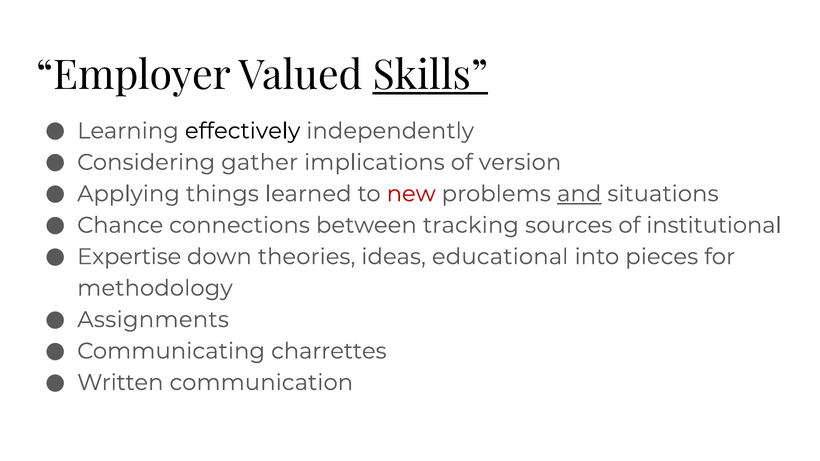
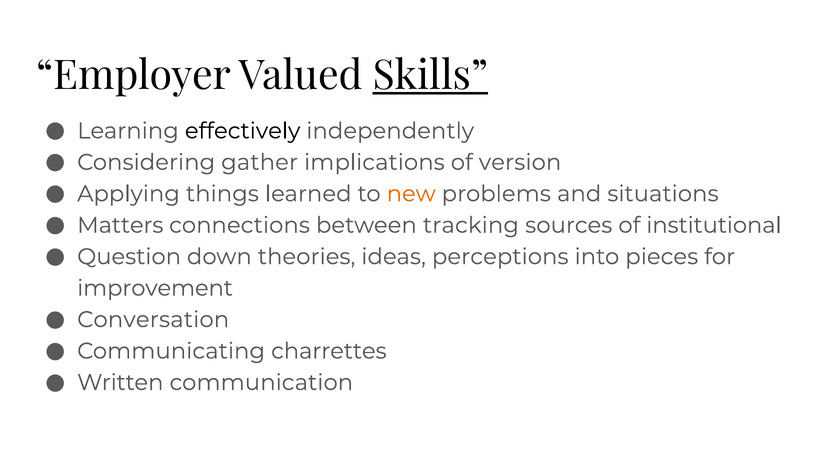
new colour: red -> orange
and underline: present -> none
Chance: Chance -> Matters
Expertise: Expertise -> Question
educational: educational -> perceptions
methodology: methodology -> improvement
Assignments: Assignments -> Conversation
